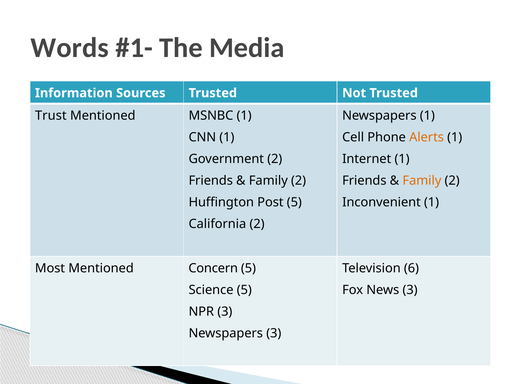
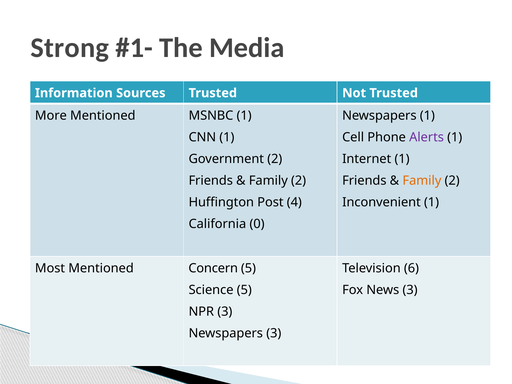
Words: Words -> Strong
Trust: Trust -> More
Alerts colour: orange -> purple
Post 5: 5 -> 4
California 2: 2 -> 0
